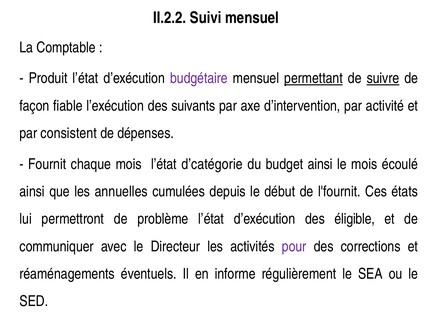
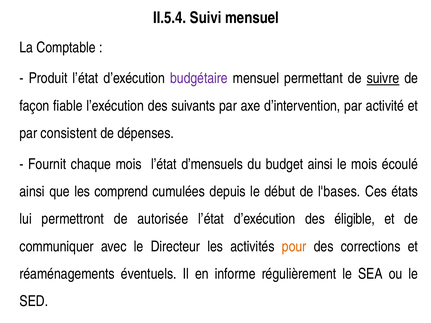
II.2.2: II.2.2 -> II.5.4
permettant underline: present -> none
d’catégorie: d’catégorie -> d’mensuels
annuelles: annuelles -> comprend
l'fournit: l'fournit -> l'bases
problème: problème -> autorisée
pour colour: purple -> orange
